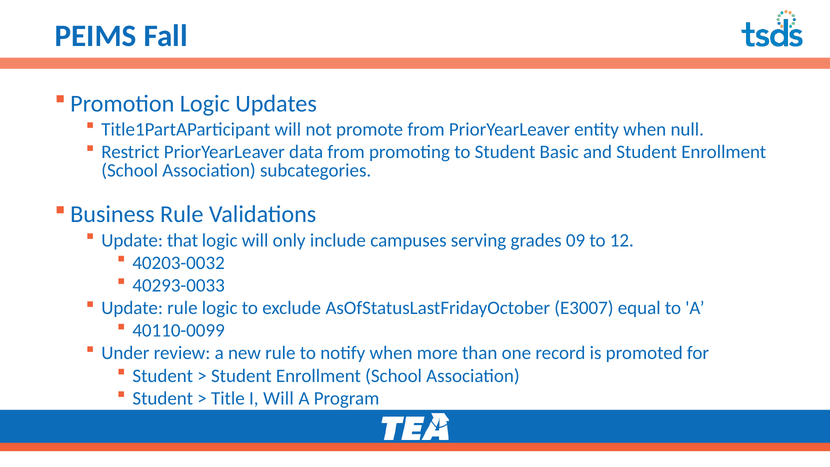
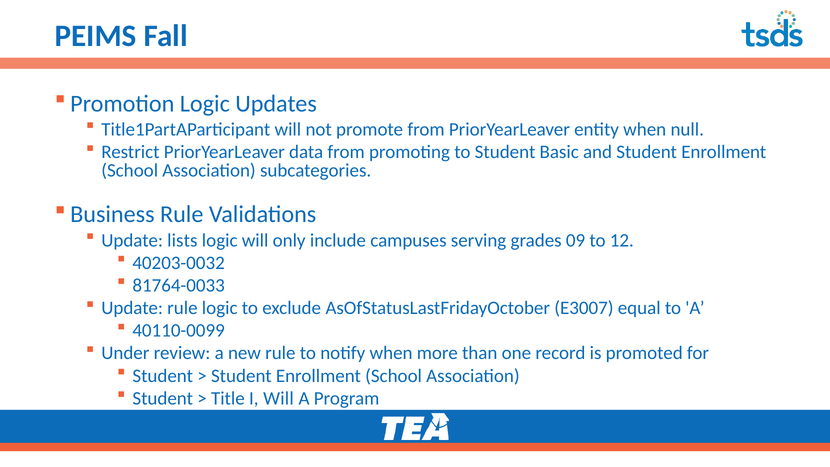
that: that -> lists
40293-0033: 40293-0033 -> 81764-0033
